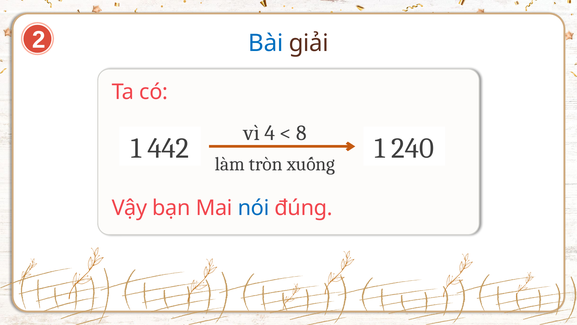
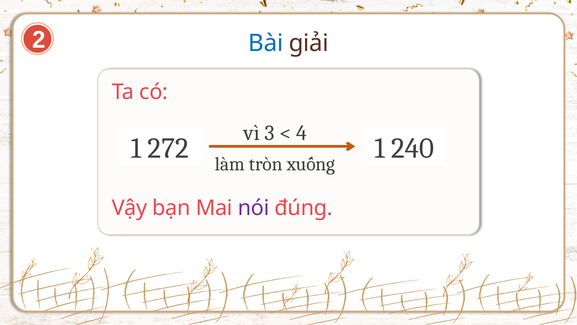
4: 4 -> 3
8: 8 -> 4
442: 442 -> 272
nói colour: blue -> purple
